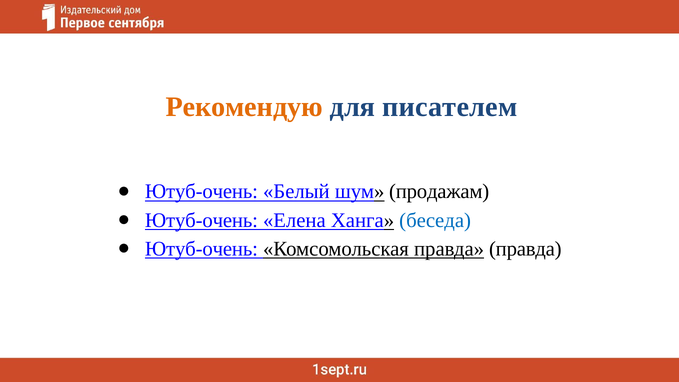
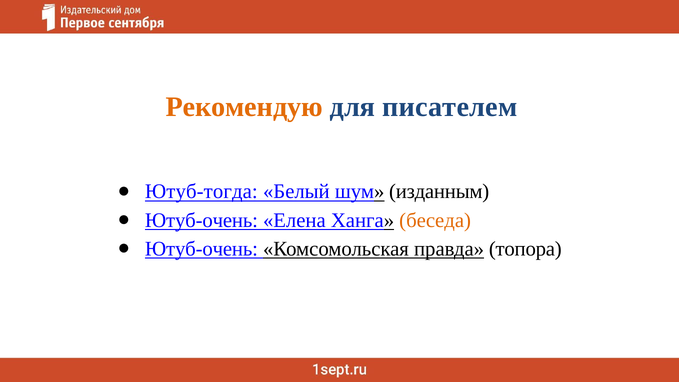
Ютуб-очень at (201, 192): Ютуб-очень -> Ютуб-тогда
продажам: продажам -> изданным
беседа colour: blue -> orange
правда правда: правда -> топора
